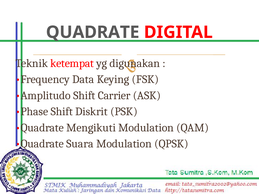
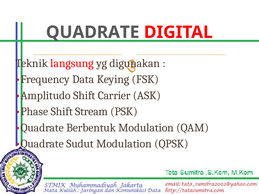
ketempat: ketempat -> langsung
Diskrit: Diskrit -> Stream
Mengikuti: Mengikuti -> Berbentuk
Suara: Suara -> Sudut
